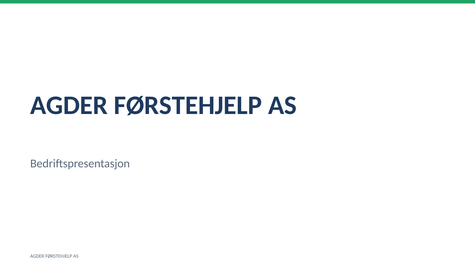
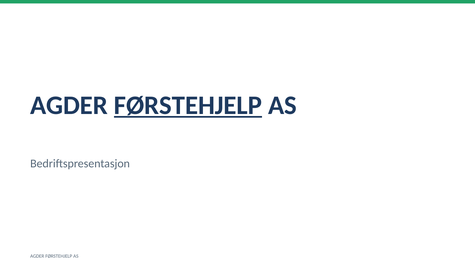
FØRSTEHJELP at (188, 105) underline: none -> present
